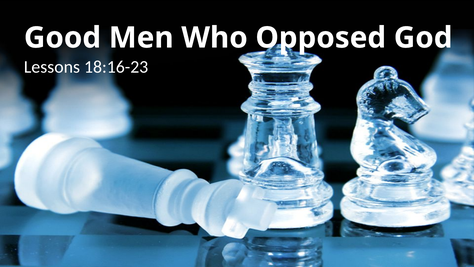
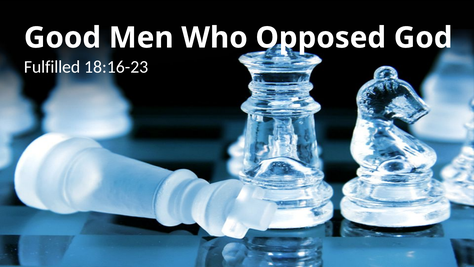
Lessons: Lessons -> Fulfilled
